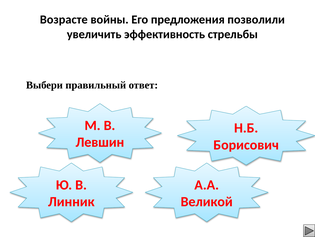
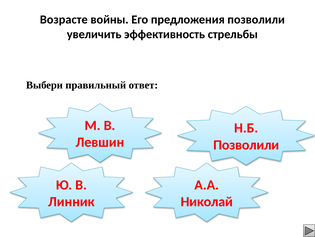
Борисович at (246, 144): Борисович -> Позволили
Великой: Великой -> Николай
